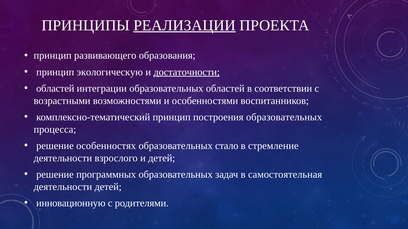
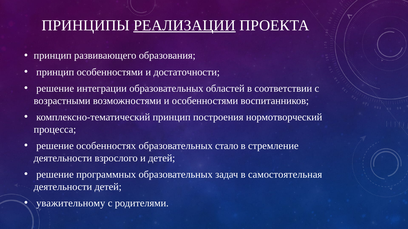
принцип экологическую: экологическую -> особенностями
достаточности underline: present -> none
областей at (55, 89): областей -> решение
построения образовательных: образовательных -> нормотворческий
инновационную: инновационную -> уважительному
